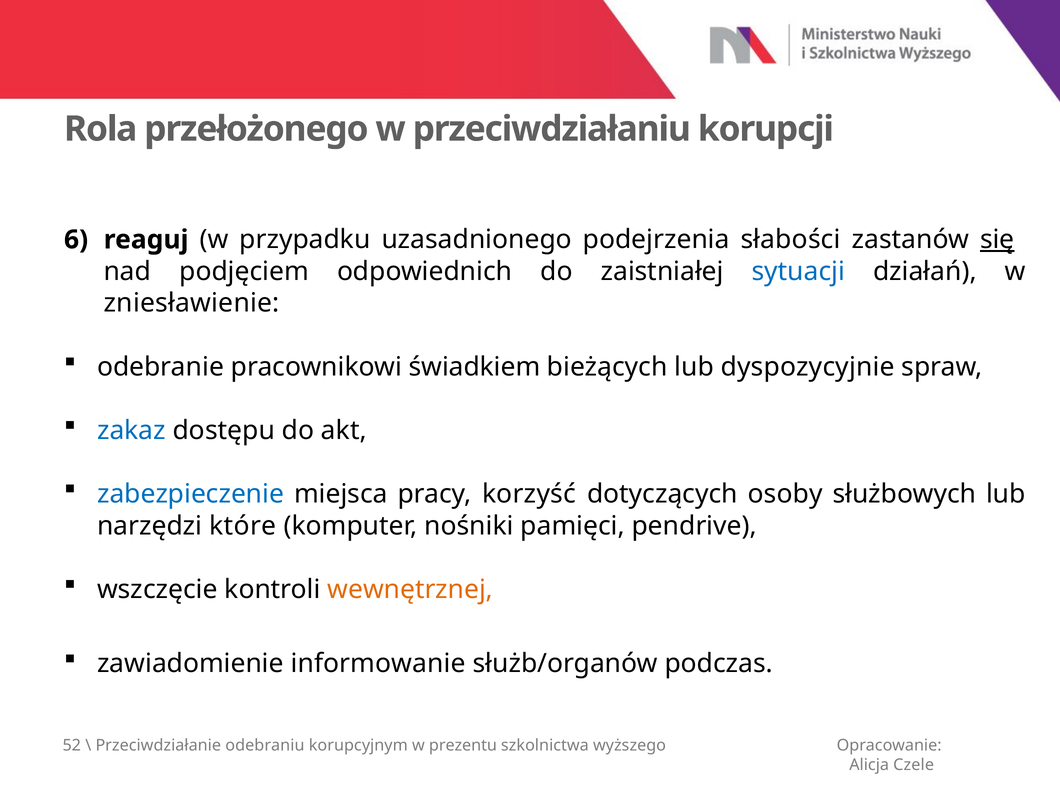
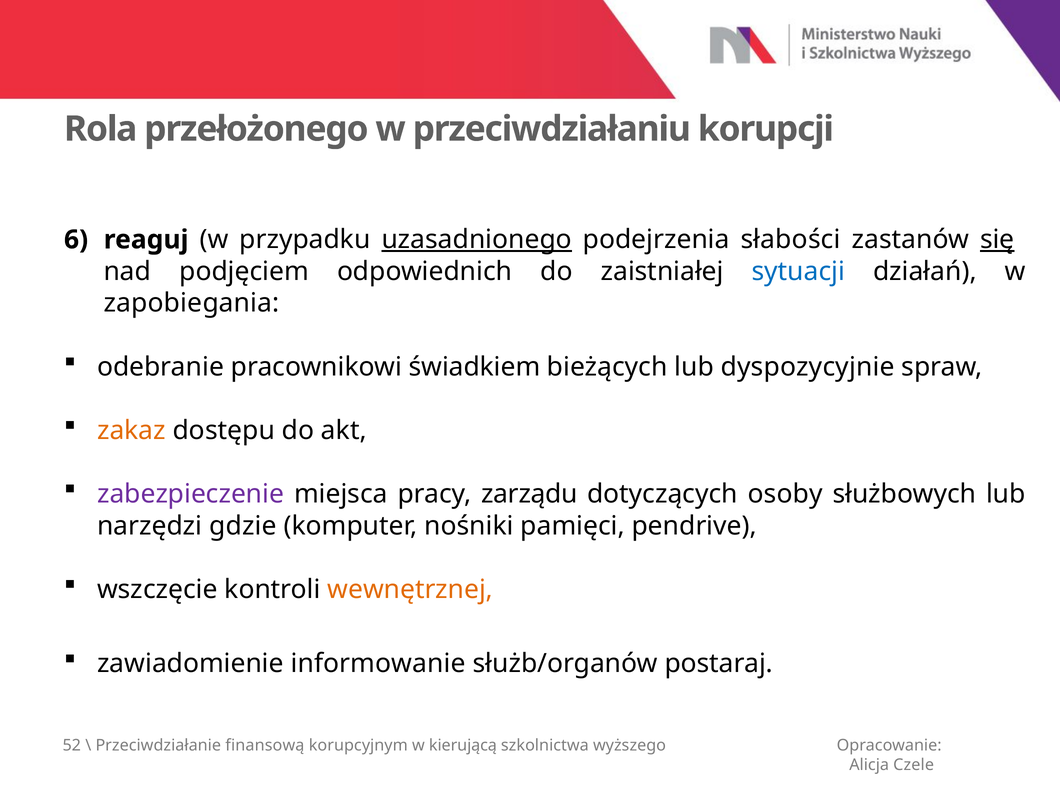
uzasadnionego underline: none -> present
zniesławienie: zniesławienie -> zapobiegania
zakaz colour: blue -> orange
zabezpieczenie colour: blue -> purple
korzyść: korzyść -> zarządu
które: które -> gdzie
podczas: podczas -> postaraj
odebraniu: odebraniu -> finansową
prezentu: prezentu -> kierującą
